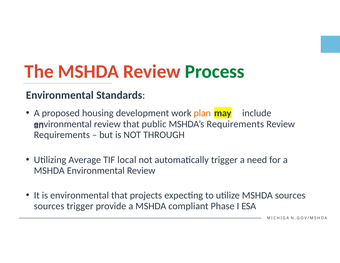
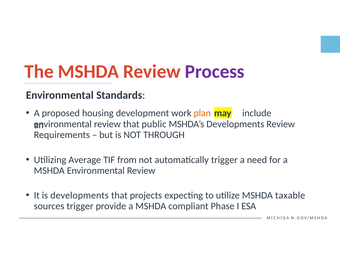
Process colour: green -> purple
MSHDA’s Requirements: Requirements -> Developments
local: local -> from
is environmental: environmental -> developments
MSHDA sources: sources -> taxable
